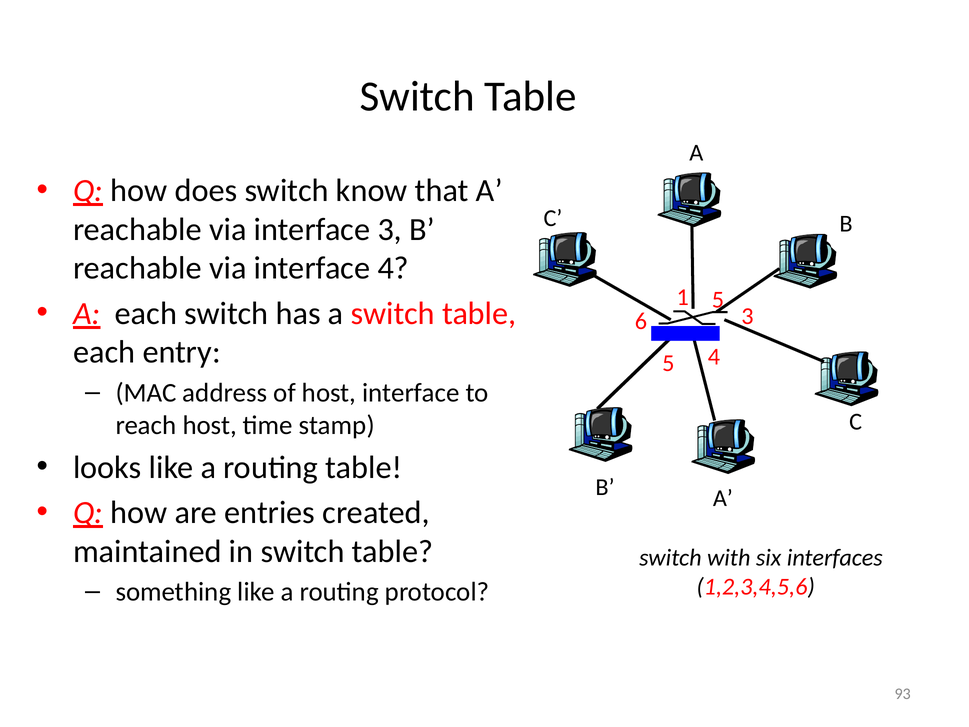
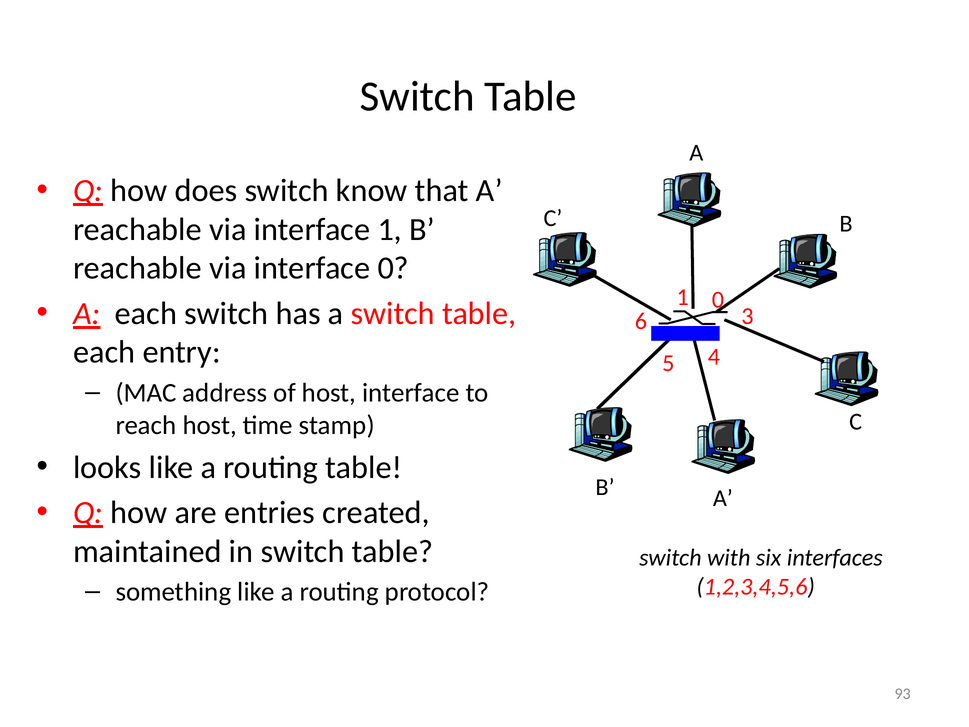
interface 3: 3 -> 1
interface 4: 4 -> 0
1 5: 5 -> 0
